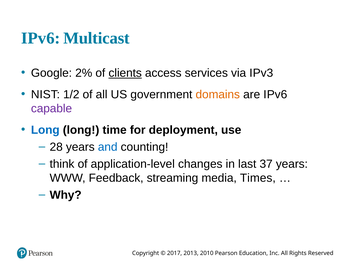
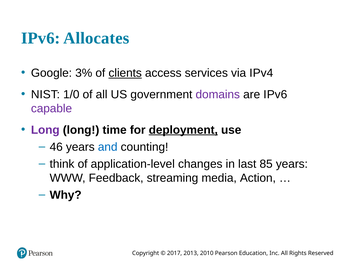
Multicast: Multicast -> Allocates
2%: 2% -> 3%
3: 3 -> 4
1/2: 1/2 -> 1/0
domains colour: orange -> purple
Long at (45, 130) colour: blue -> purple
deployment underline: none -> present
28: 28 -> 46
37: 37 -> 85
Times: Times -> Action
